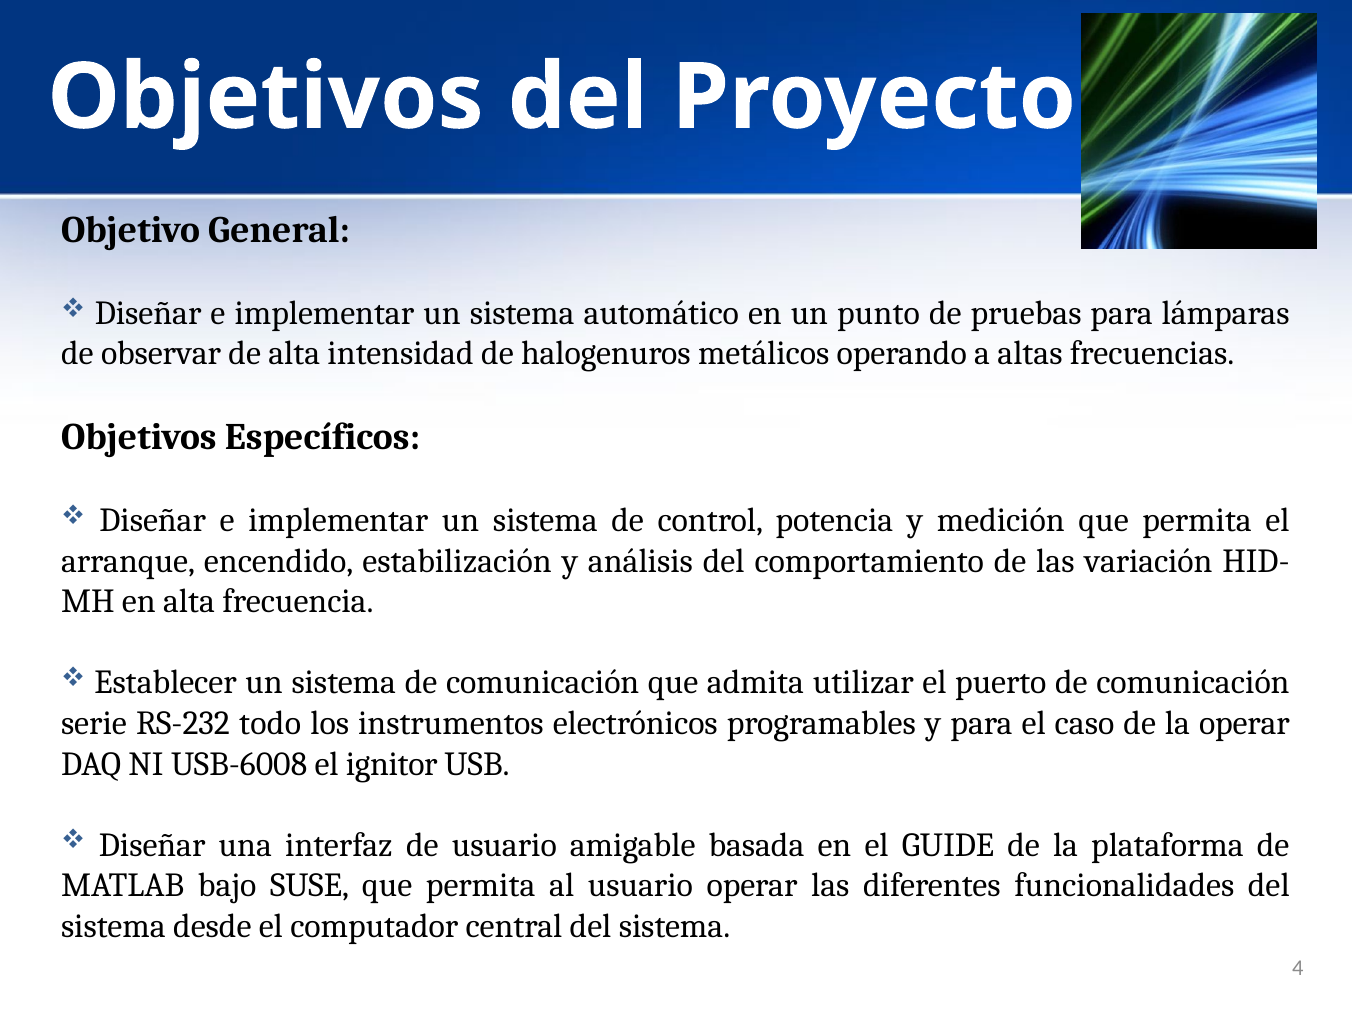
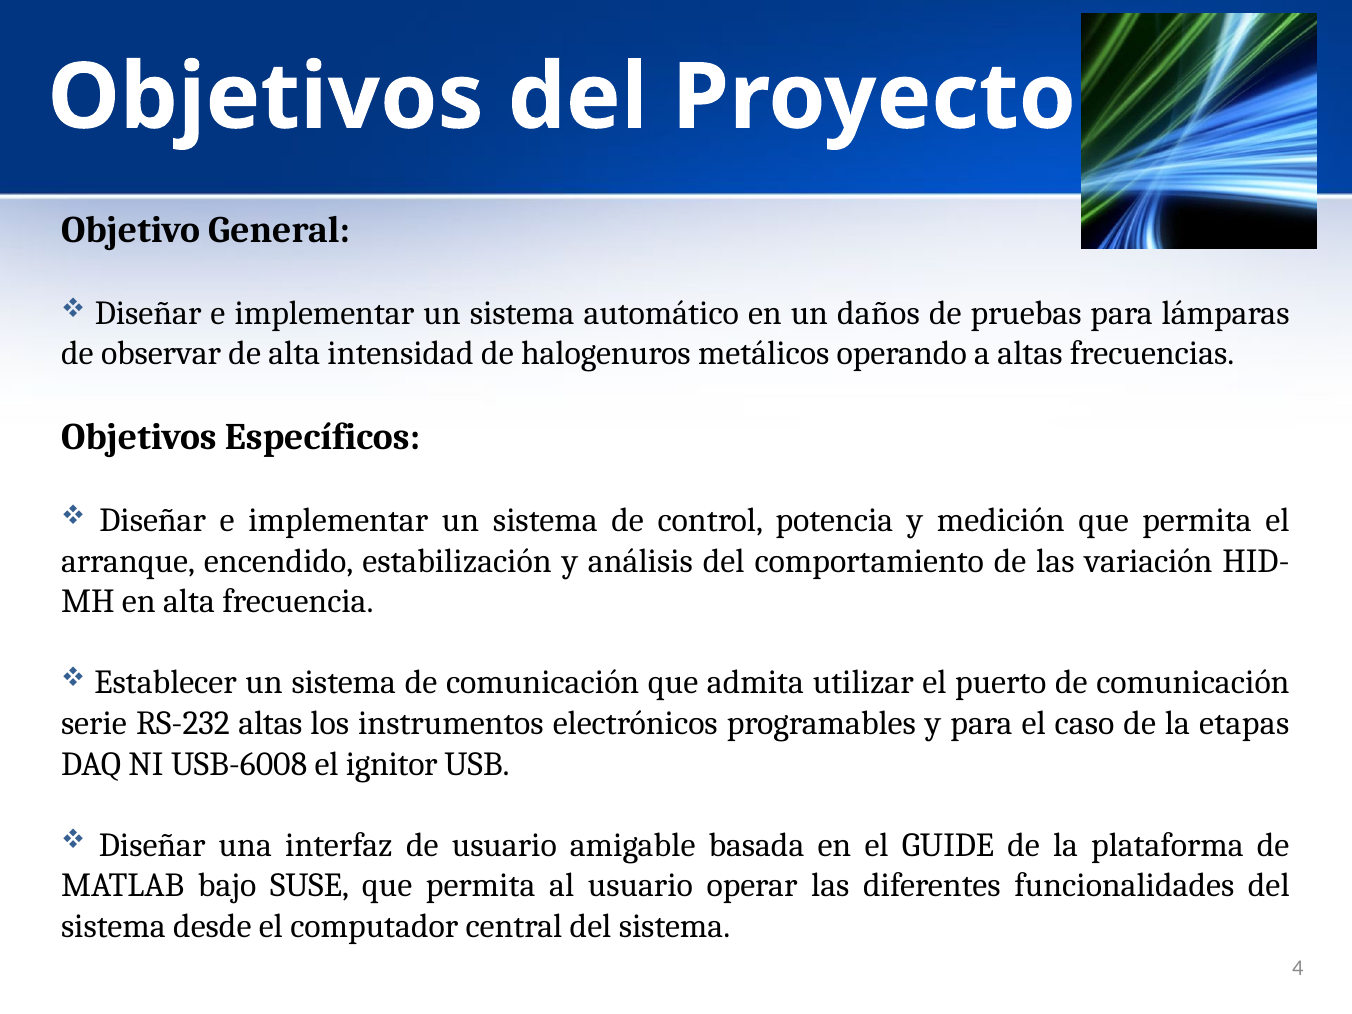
punto: punto -> daños
RS-232 todo: todo -> altas
la operar: operar -> etapas
